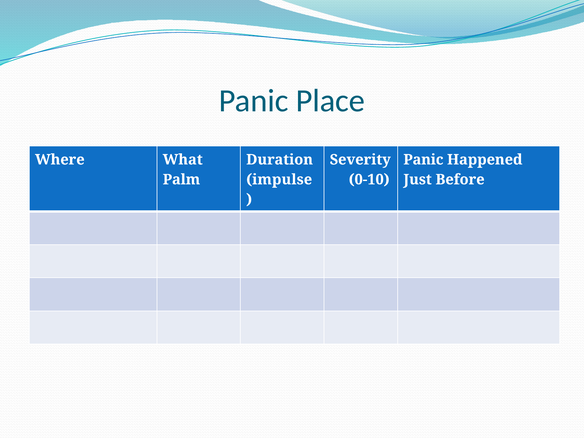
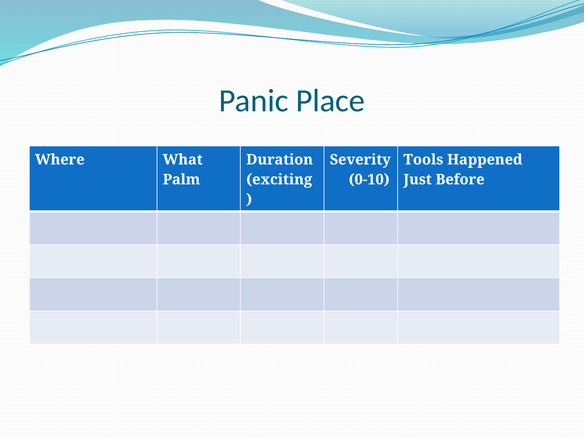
Panic at (423, 160): Panic -> Tools
impulse: impulse -> exciting
